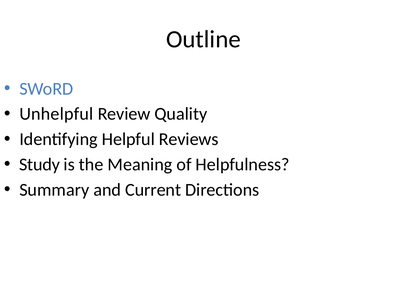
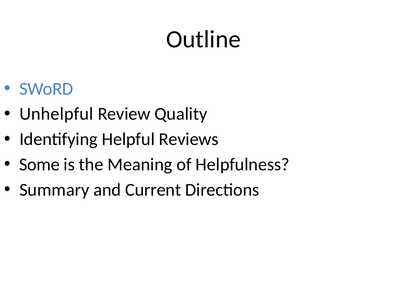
Study: Study -> Some
